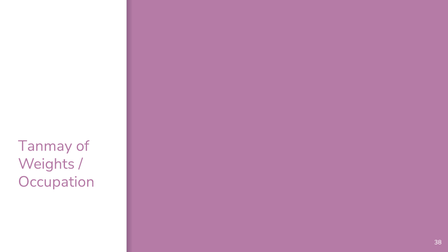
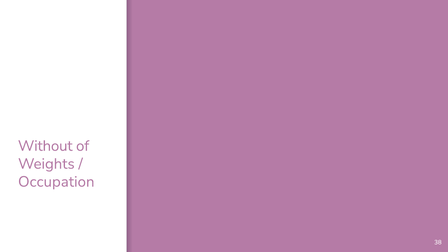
Tanmay: Tanmay -> Without
